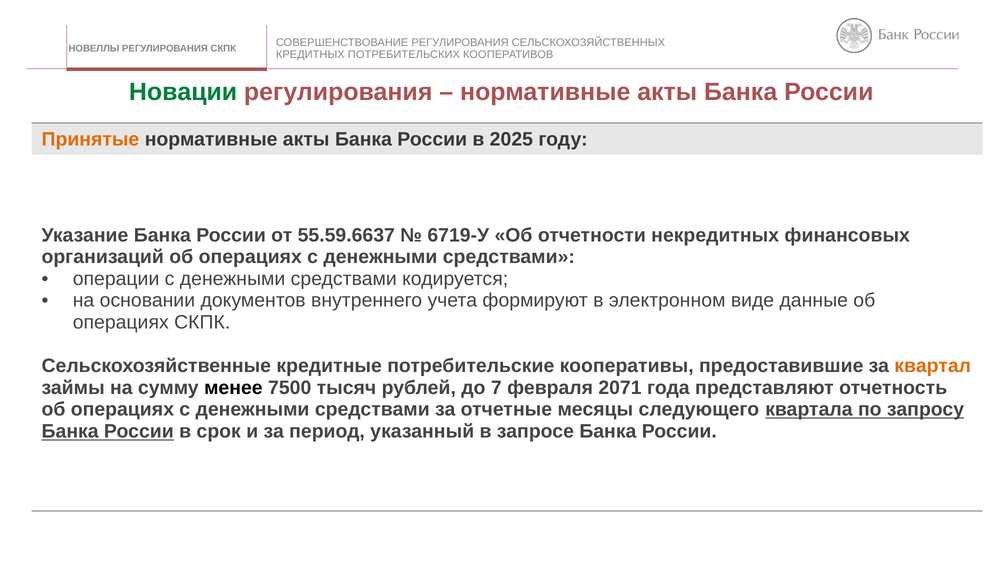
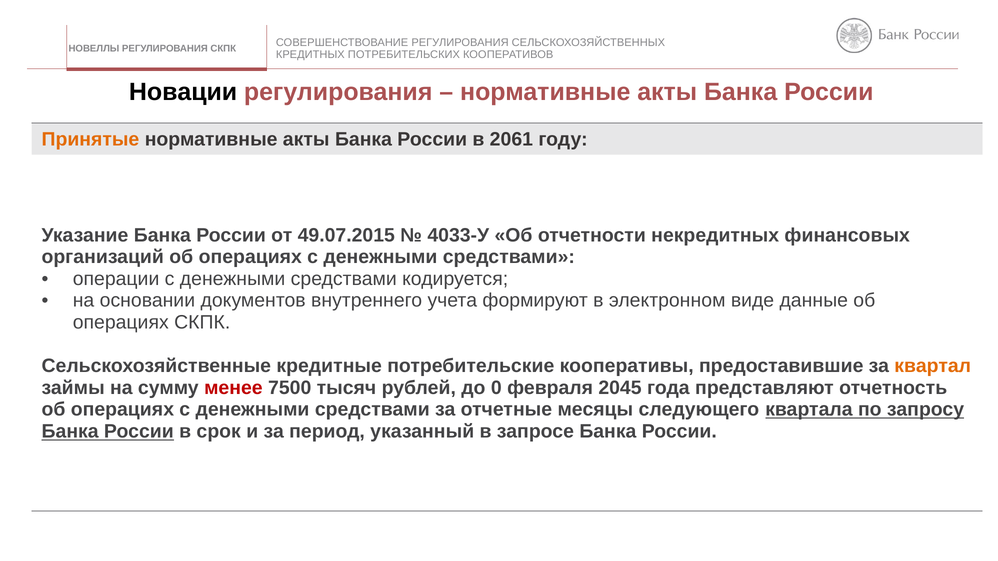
Новации colour: green -> black
2025: 2025 -> 2061
55.59.6637: 55.59.6637 -> 49.07.2015
6719-У: 6719-У -> 4033-У
менее colour: black -> red
7: 7 -> 0
2071: 2071 -> 2045
